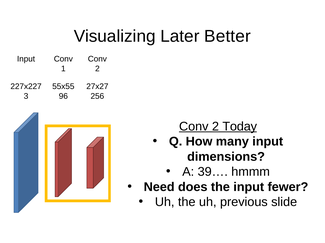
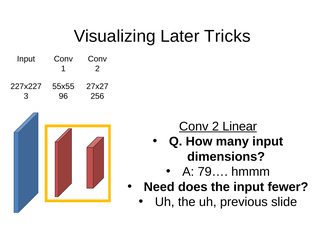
Better: Better -> Tricks
Today: Today -> Linear
39…: 39… -> 79…
